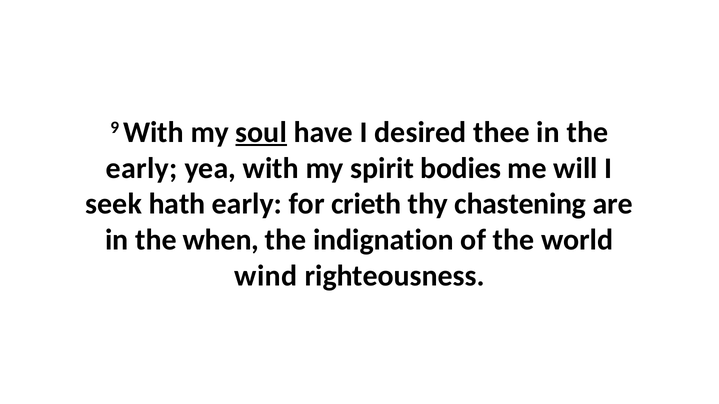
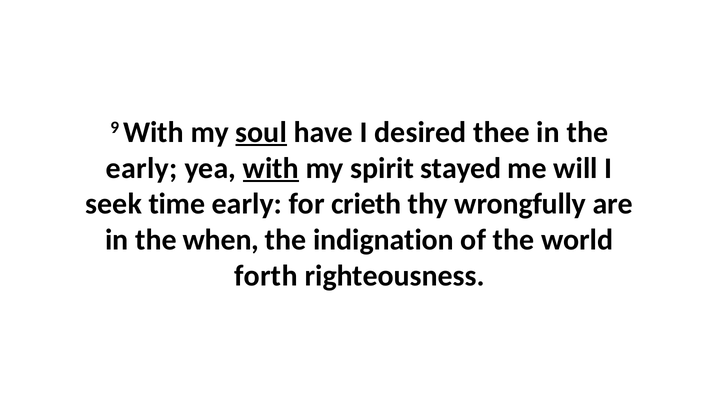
with at (271, 168) underline: none -> present
bodies: bodies -> stayed
hath: hath -> time
chastening: chastening -> wrongfully
wind: wind -> forth
